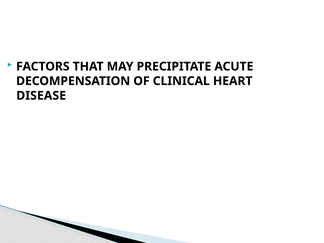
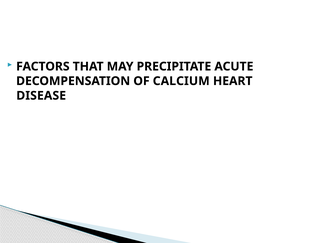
CLINICAL: CLINICAL -> CALCIUM
